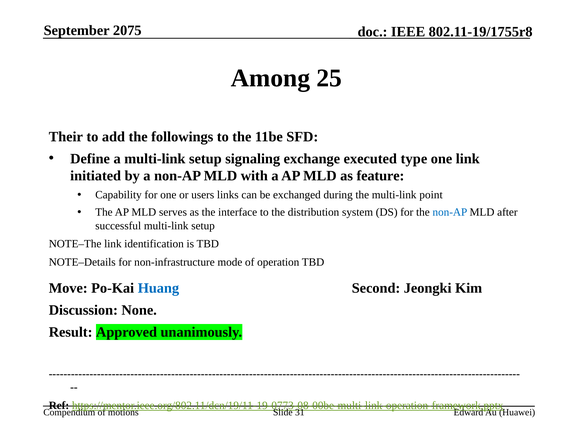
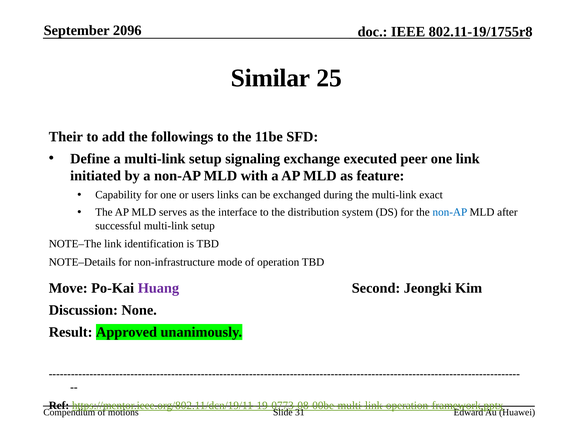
2075: 2075 -> 2096
Among: Among -> Similar
type: type -> peer
point: point -> exact
Huang colour: blue -> purple
